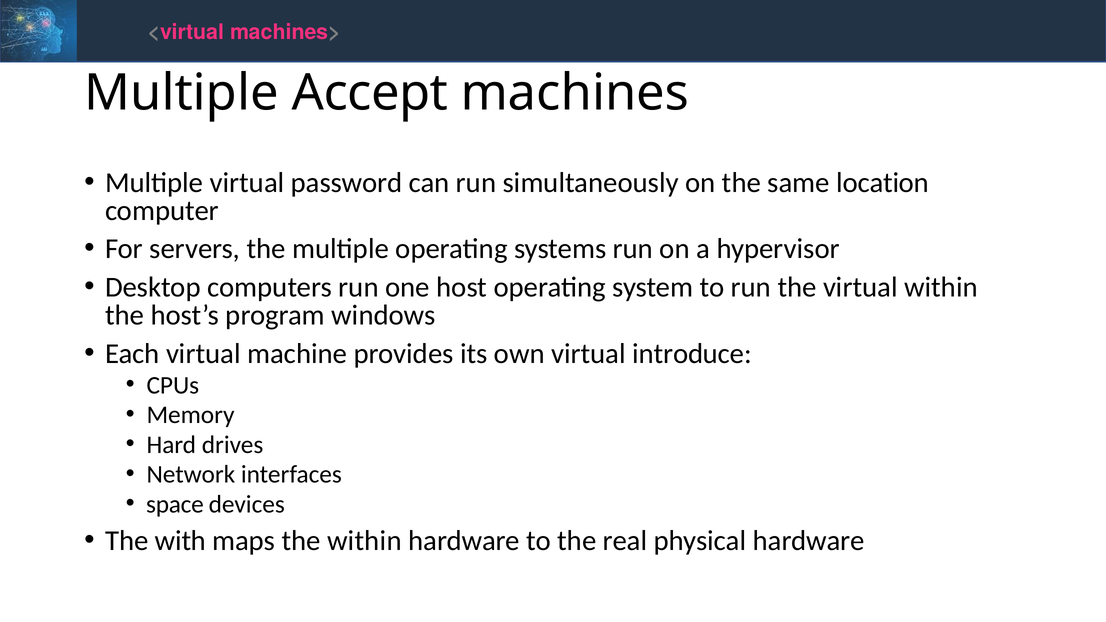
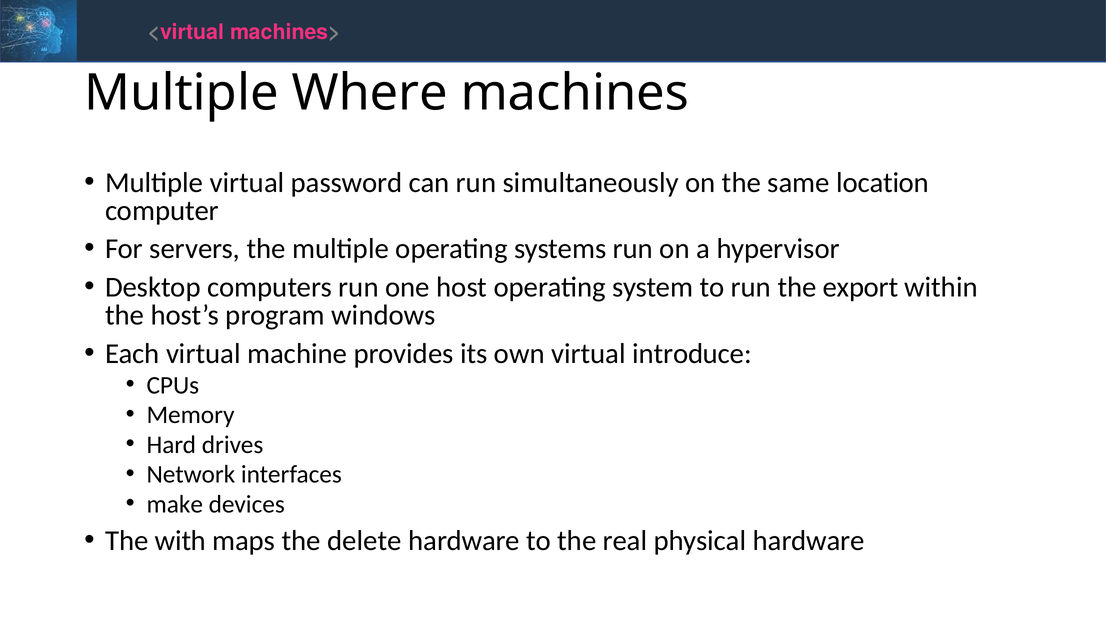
Accept: Accept -> Where
the virtual: virtual -> export
space: space -> make
the within: within -> delete
